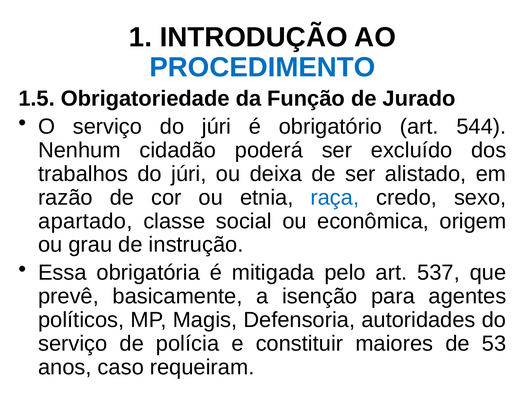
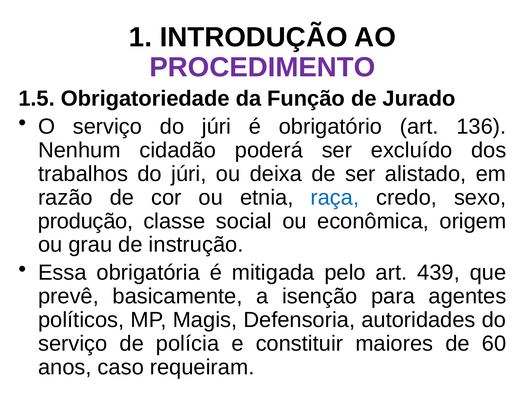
PROCEDIMENTO colour: blue -> purple
544: 544 -> 136
apartado: apartado -> produção
537: 537 -> 439
53: 53 -> 60
